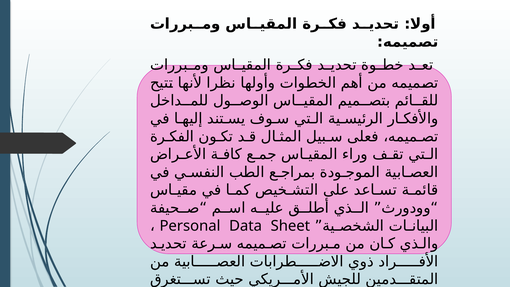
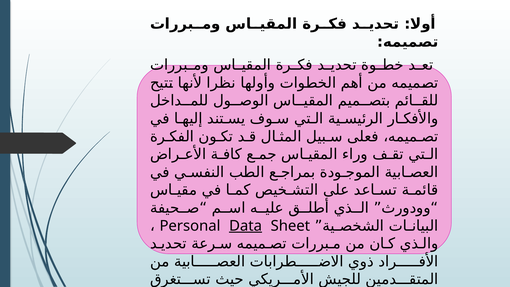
Data underline: none -> present
